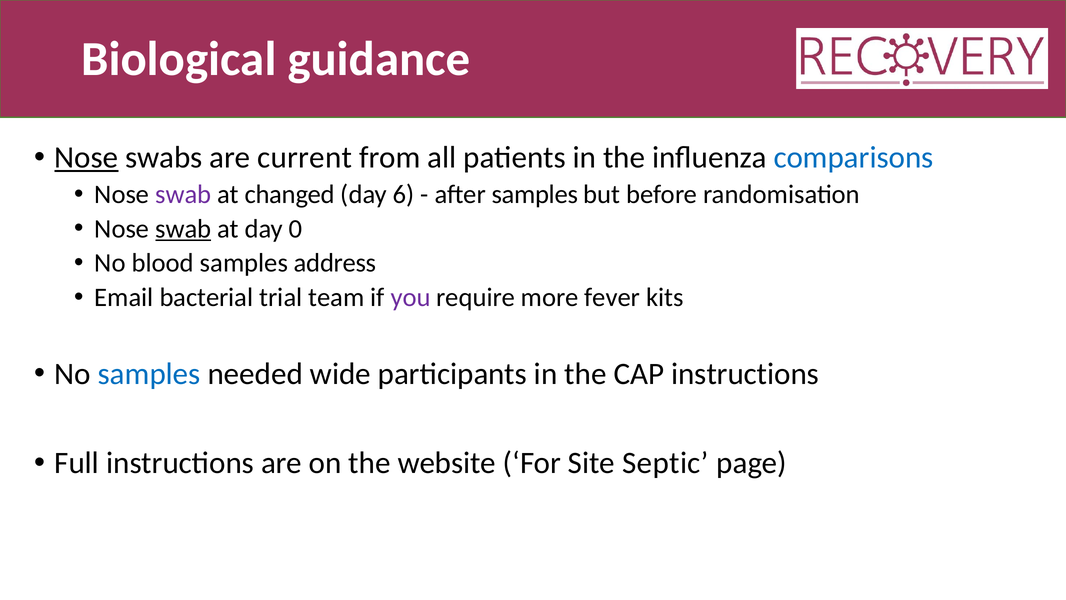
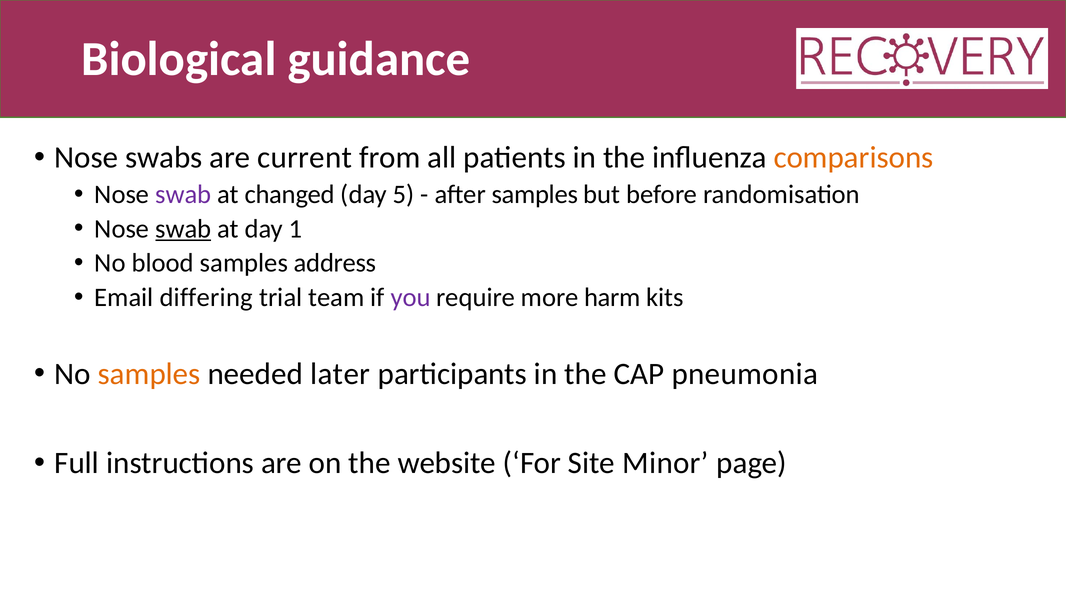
Nose at (86, 158) underline: present -> none
comparisons colour: blue -> orange
6: 6 -> 5
0: 0 -> 1
bacterial: bacterial -> differing
fever: fever -> harm
samples at (149, 374) colour: blue -> orange
wide: wide -> later
CAP instructions: instructions -> pneumonia
Septic: Septic -> Minor
